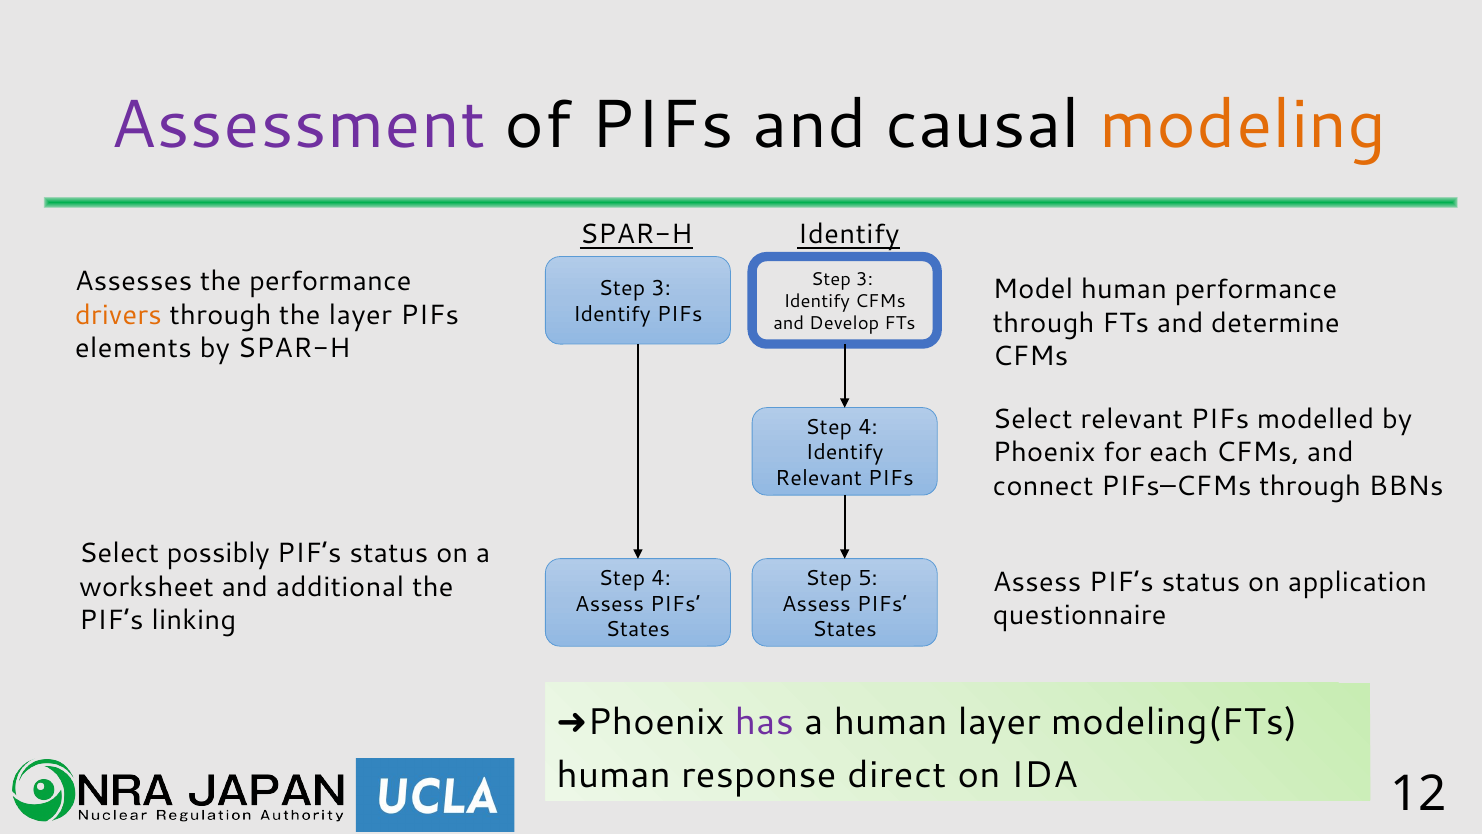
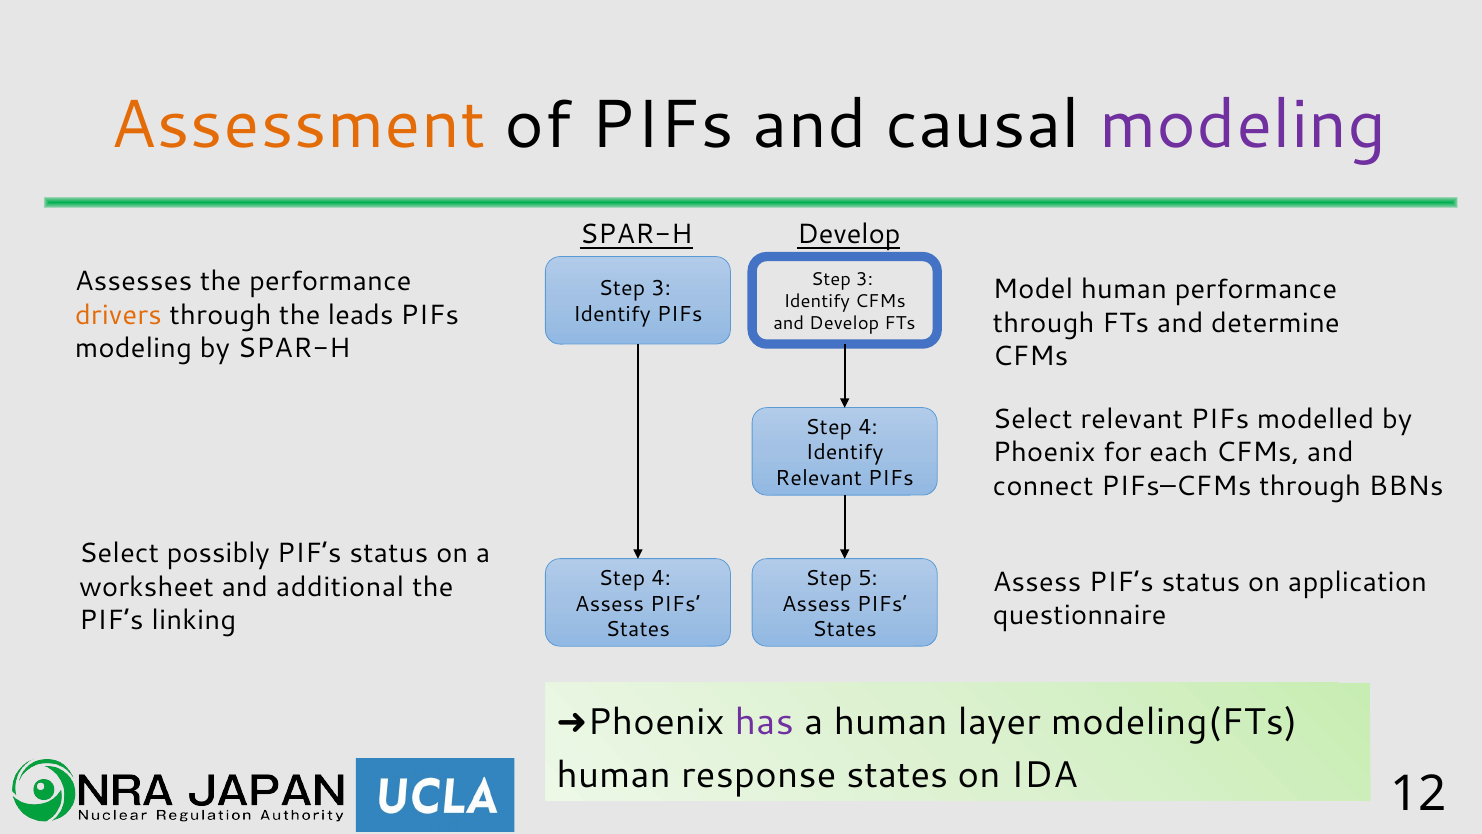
Assessment colour: purple -> orange
modeling at (1243, 125) colour: orange -> purple
SPAR-H Identify: Identify -> Develop
the layer: layer -> leads
elements at (133, 348): elements -> modeling
response direct: direct -> states
